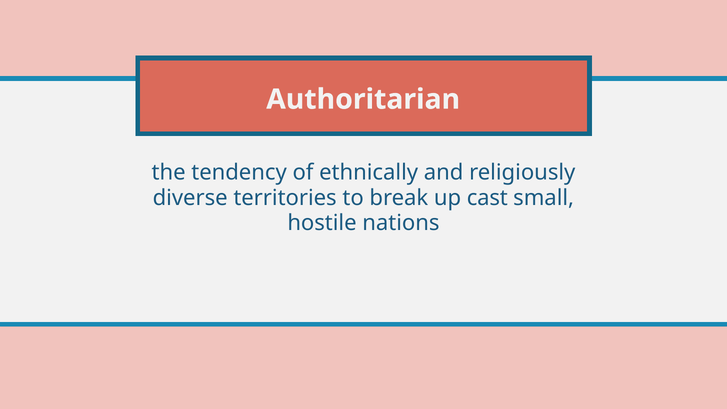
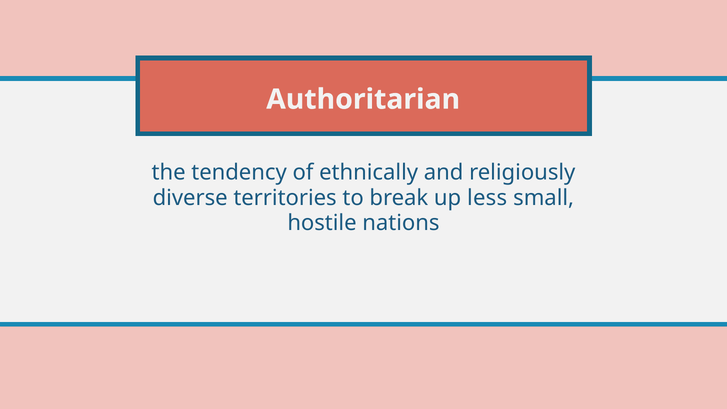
cast: cast -> less
